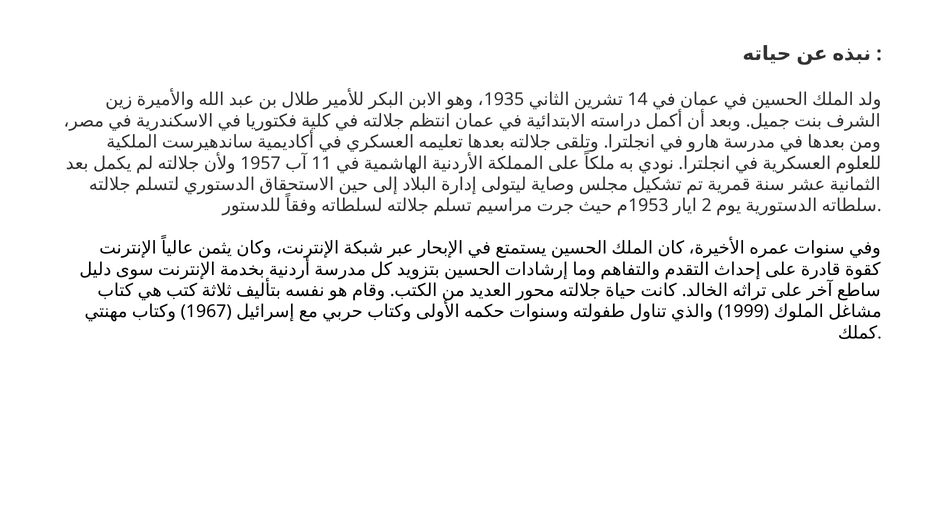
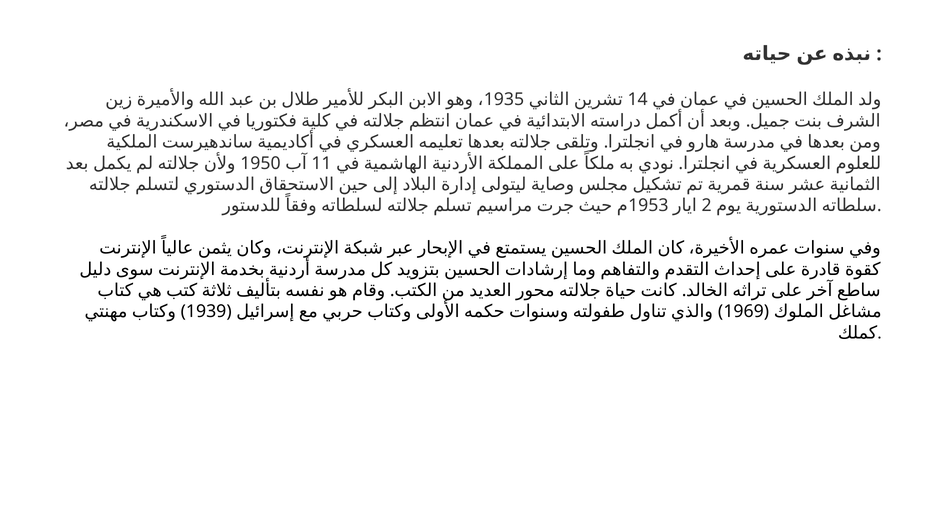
1957: 1957 -> 1950
1967: 1967 -> 1939
1999: 1999 -> 1969
